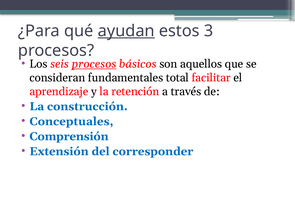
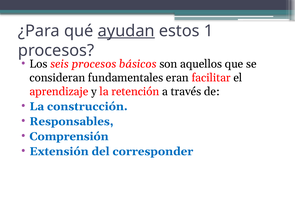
3: 3 -> 1
procesos at (94, 64) underline: present -> none
total: total -> eran
Conceptuales: Conceptuales -> Responsables
